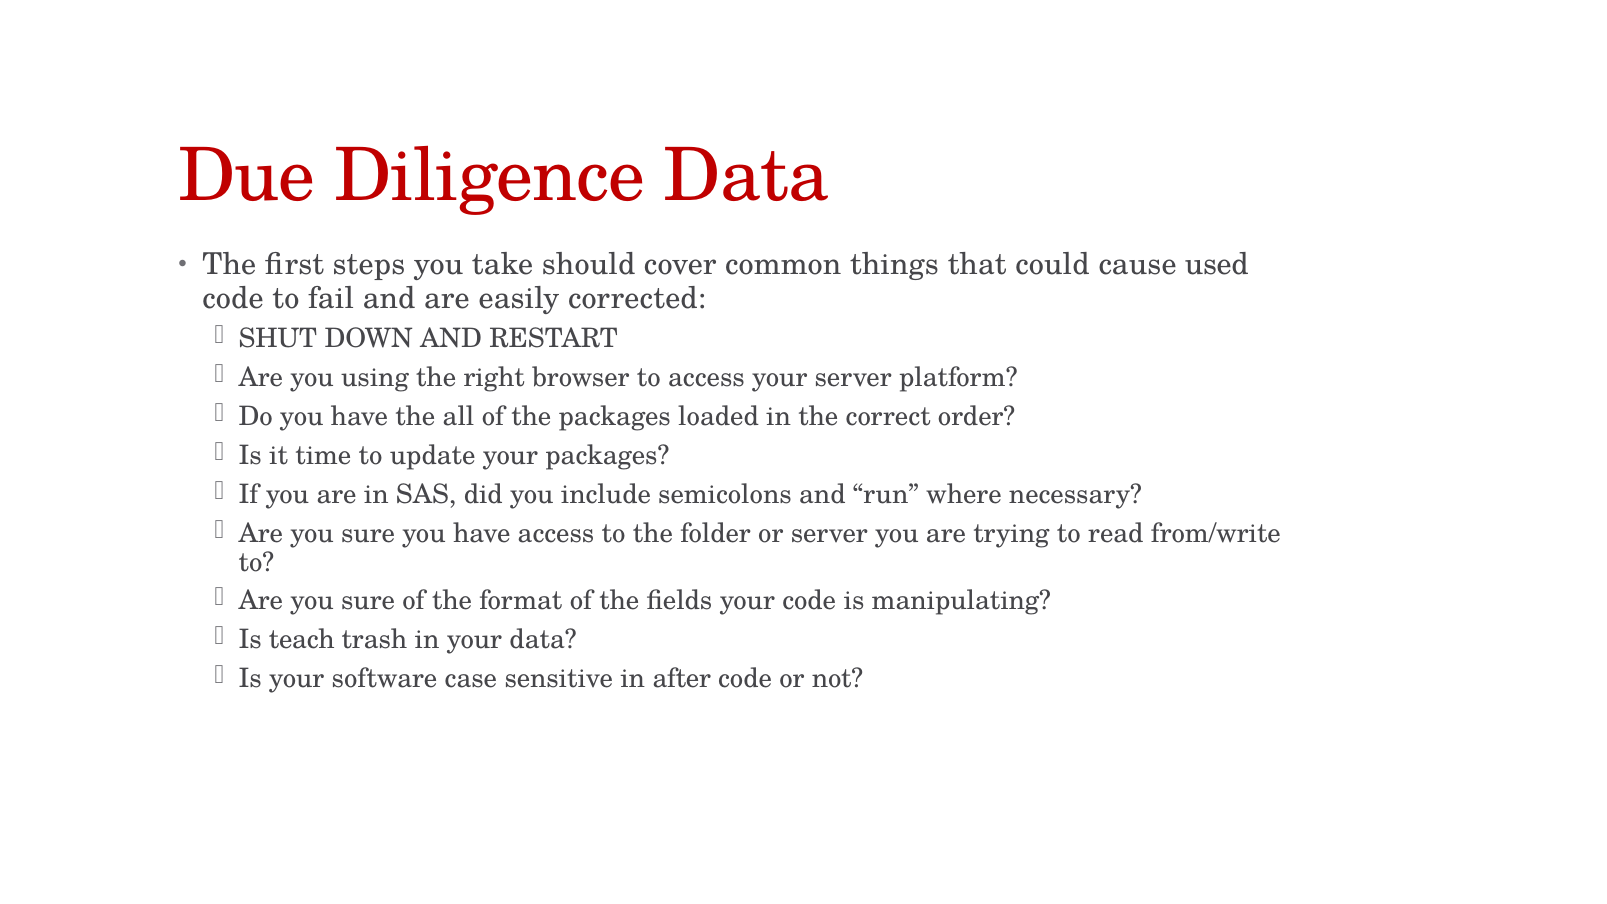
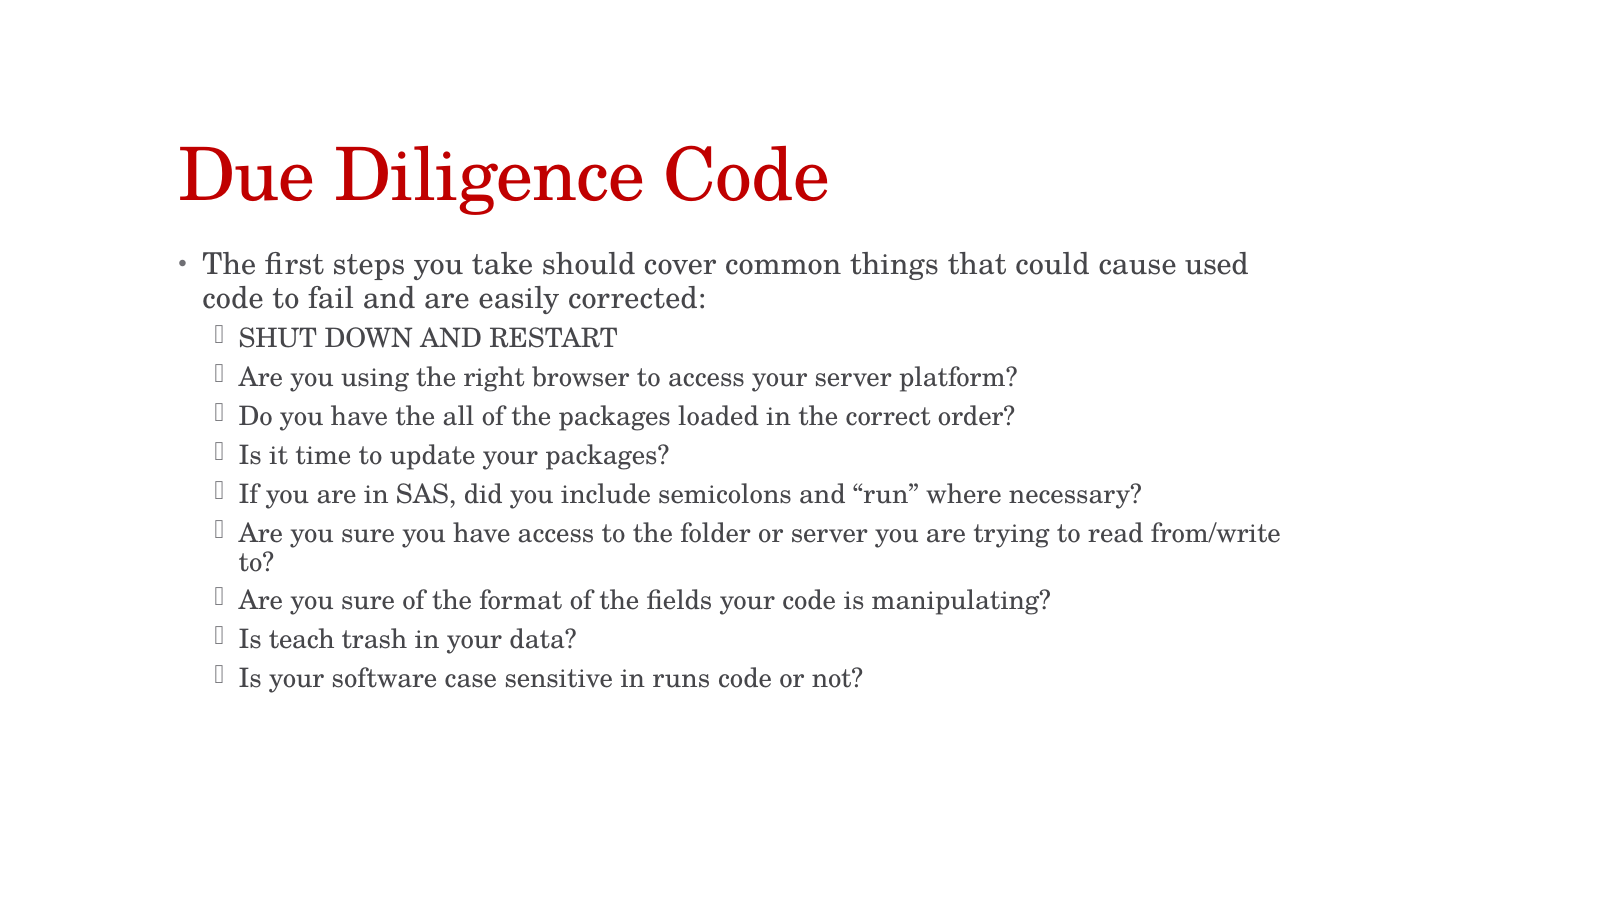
Diligence Data: Data -> Code
after: after -> runs
